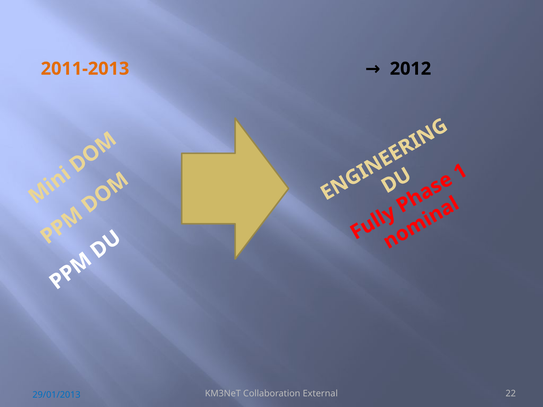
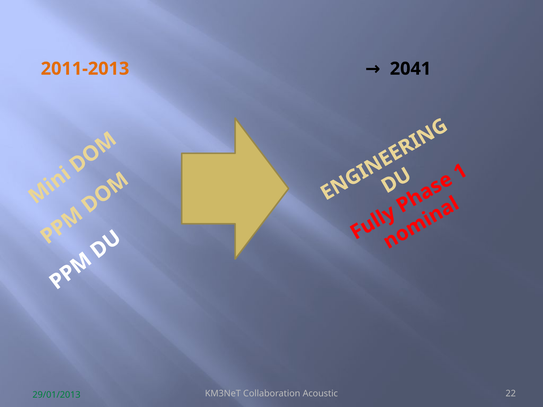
2012: 2012 -> 2041
External: External -> Acoustic
29/01/2013 colour: blue -> green
